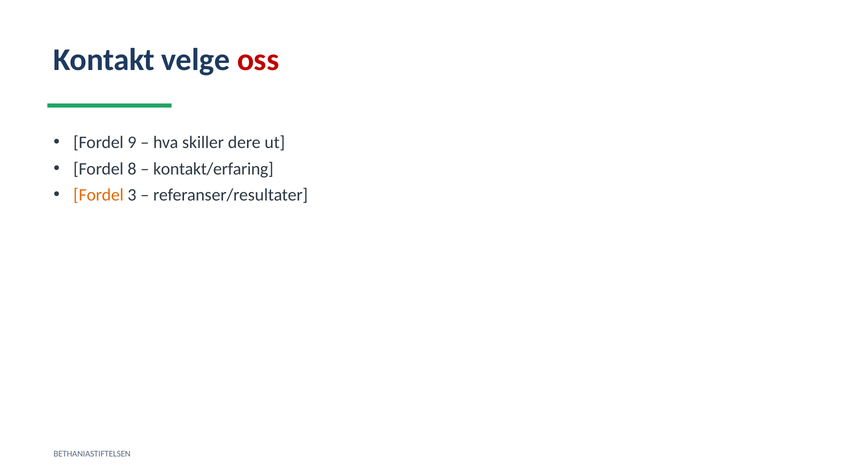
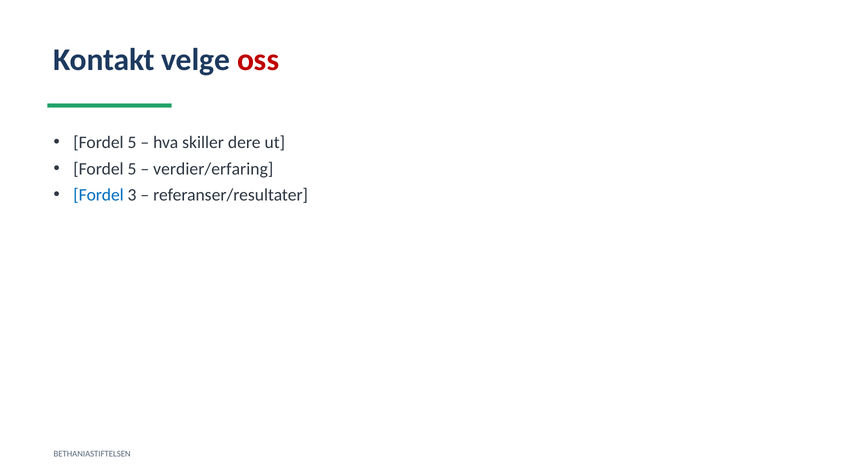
9 at (132, 143): 9 -> 5
8 at (132, 169): 8 -> 5
kontakt/erfaring: kontakt/erfaring -> verdier/erfaring
Fordel at (99, 195) colour: orange -> blue
